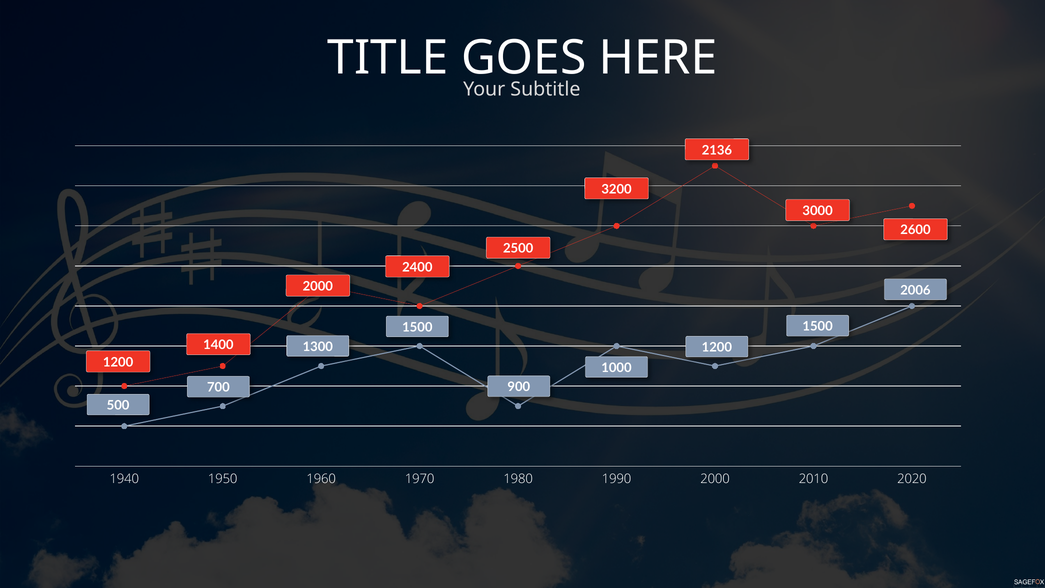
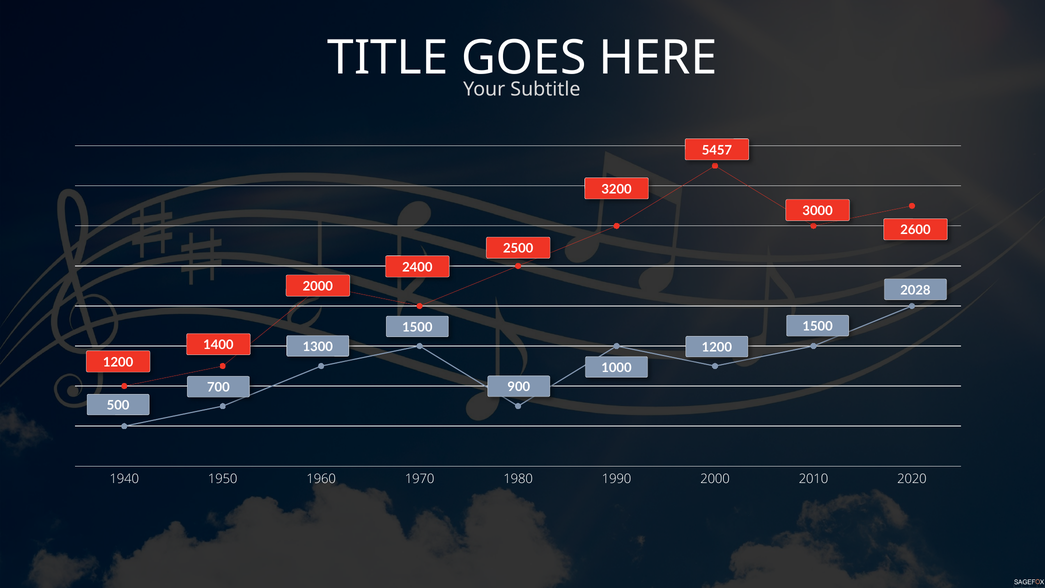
2136: 2136 -> 5457
2006: 2006 -> 2028
